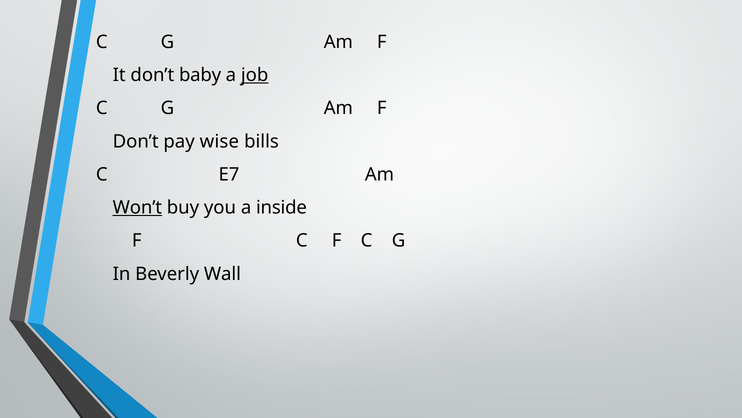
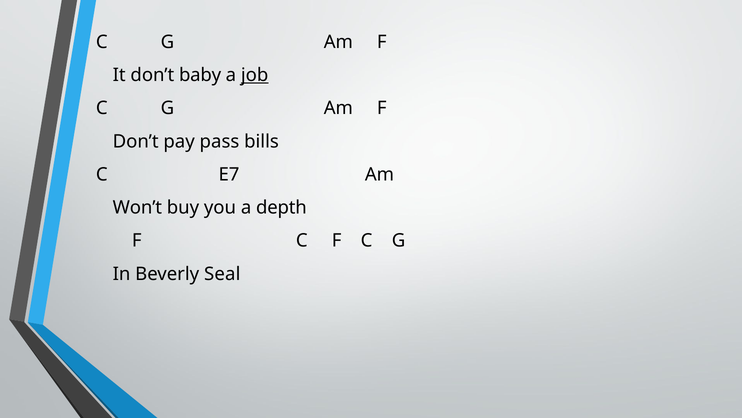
wise: wise -> pass
Won’t underline: present -> none
inside: inside -> depth
Wall: Wall -> Seal
